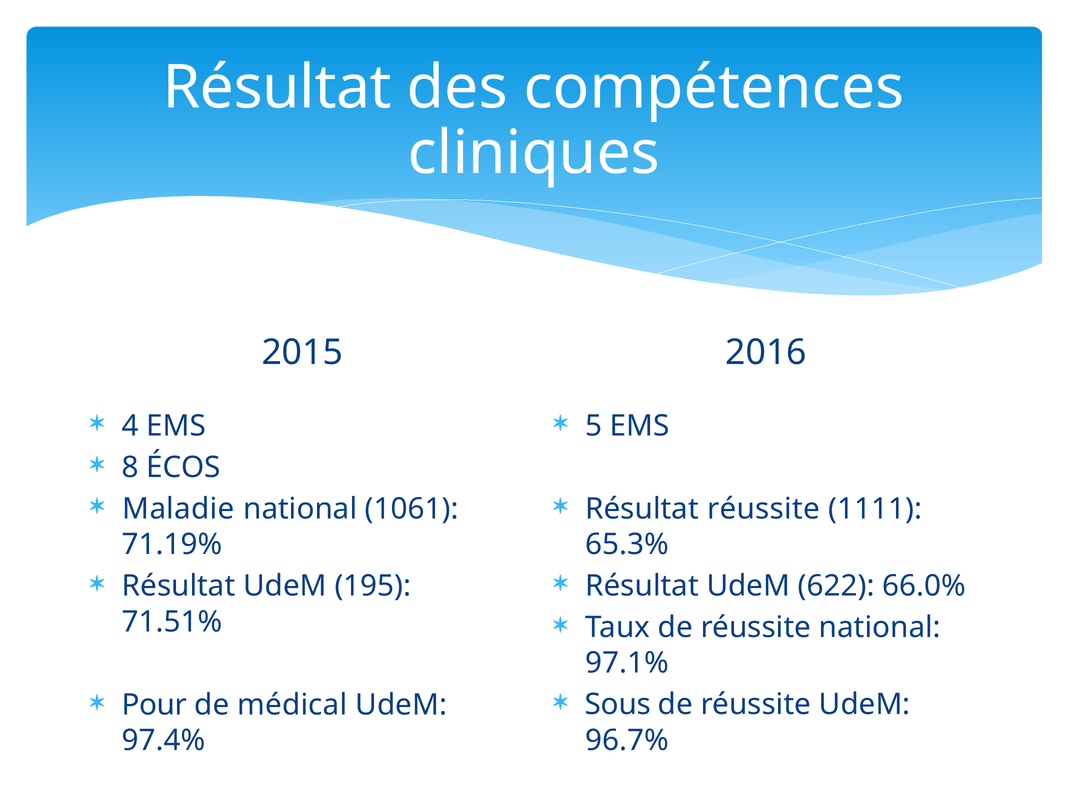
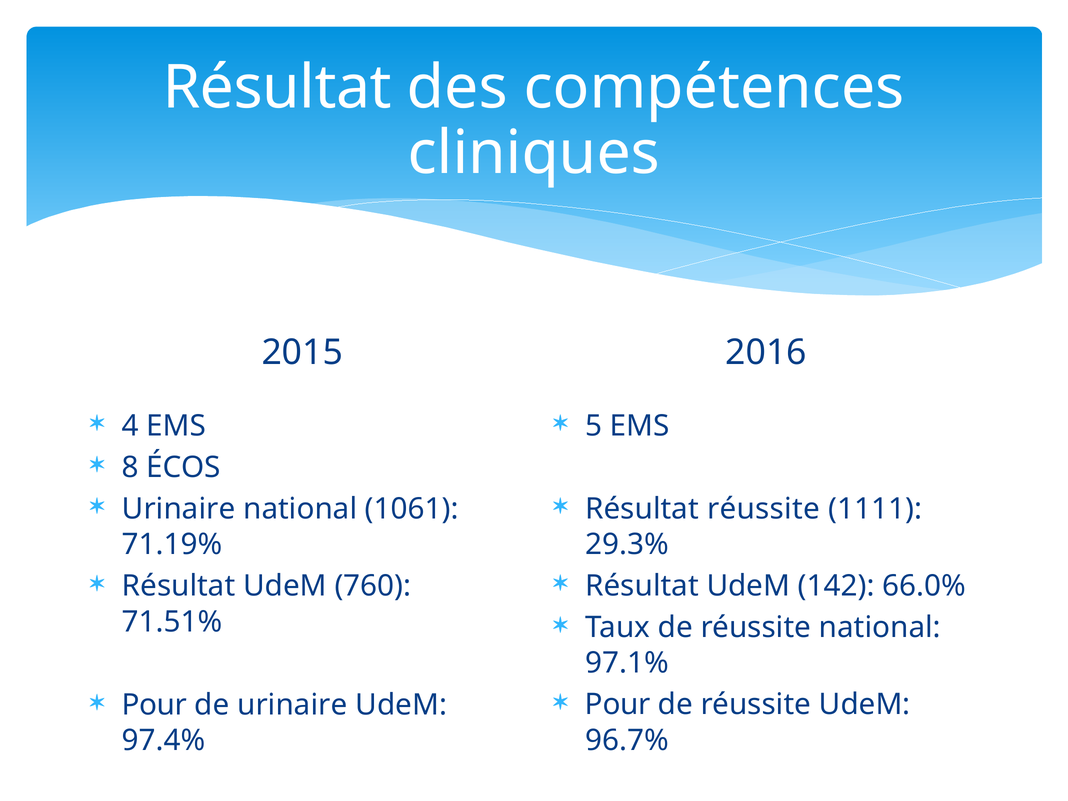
Maladie at (178, 509): Maladie -> Urinaire
65.3%: 65.3% -> 29.3%
622: 622 -> 142
195: 195 -> 760
Sous at (618, 705): Sous -> Pour
de médical: médical -> urinaire
